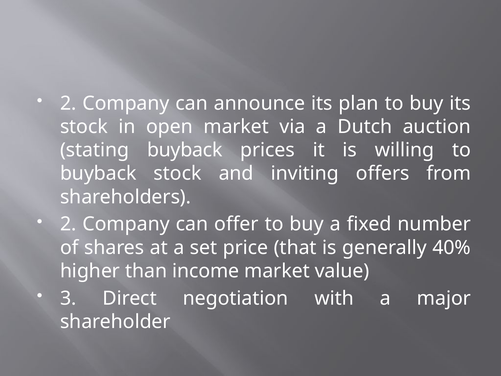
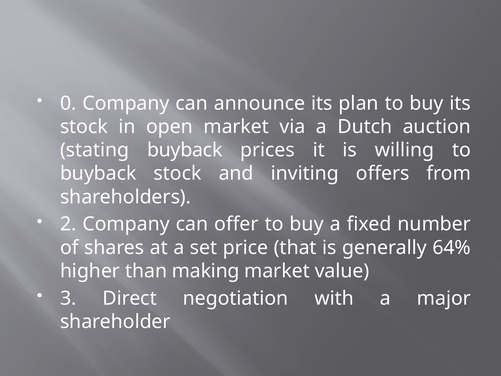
2 at (68, 103): 2 -> 0
40%: 40% -> 64%
income: income -> making
